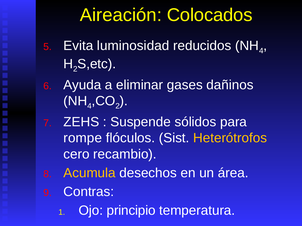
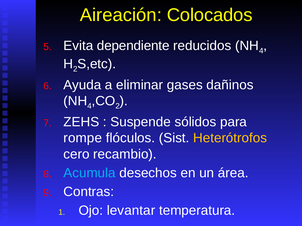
luminosidad: luminosidad -> dependiente
Acumula colour: yellow -> light blue
principio: principio -> levantar
